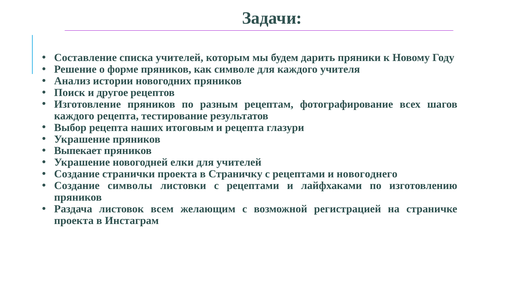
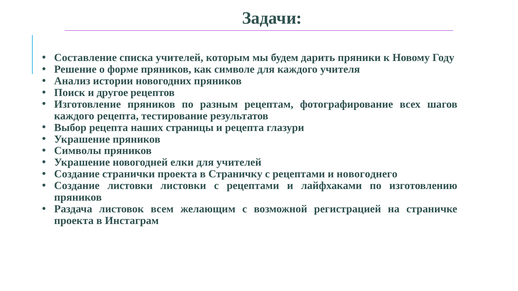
итоговым: итоговым -> страницы
Выпекает: Выпекает -> Символы
Создание символы: символы -> листовки
